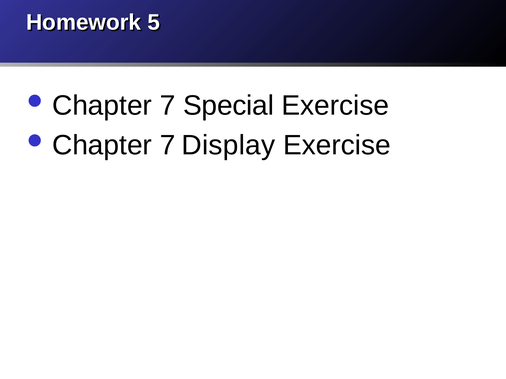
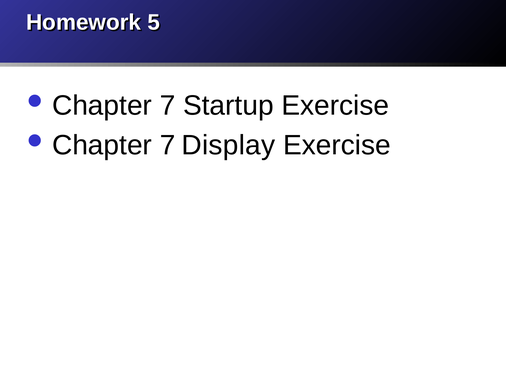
Special: Special -> Startup
